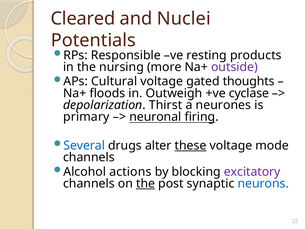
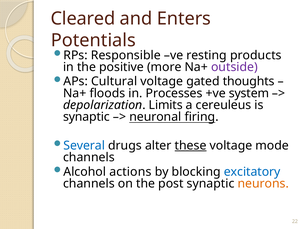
Nuclei: Nuclei -> Enters
nursing: nursing -> positive
Outweigh: Outweigh -> Processes
cyclase: cyclase -> system
Thirst: Thirst -> Limits
neurones: neurones -> cereuleus
primary at (86, 117): primary -> synaptic
excitatory colour: purple -> blue
the at (146, 183) underline: present -> none
neurons colour: blue -> orange
